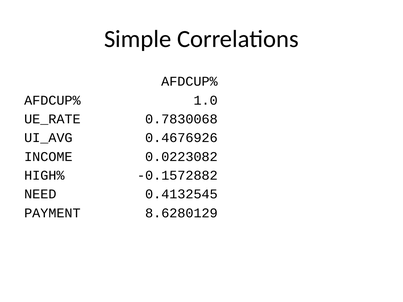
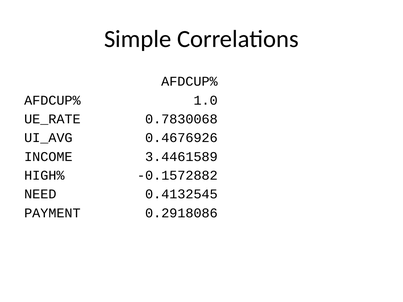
0.0223082: 0.0223082 -> 3.4461589
8.6280129: 8.6280129 -> 0.2918086
